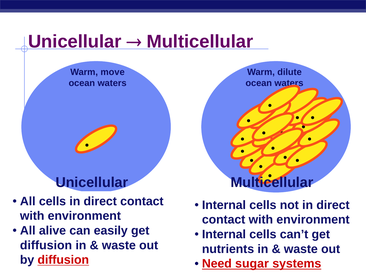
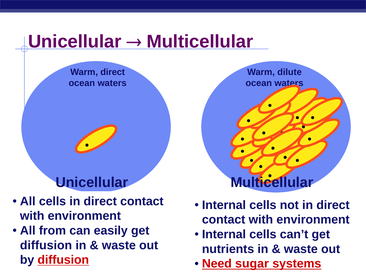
Warm move: move -> direct
alive: alive -> from
